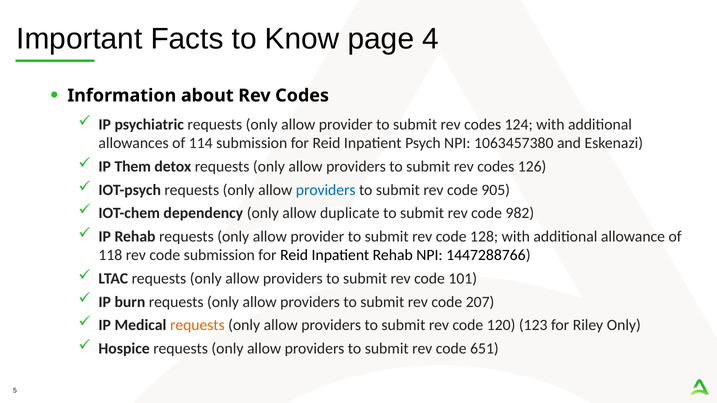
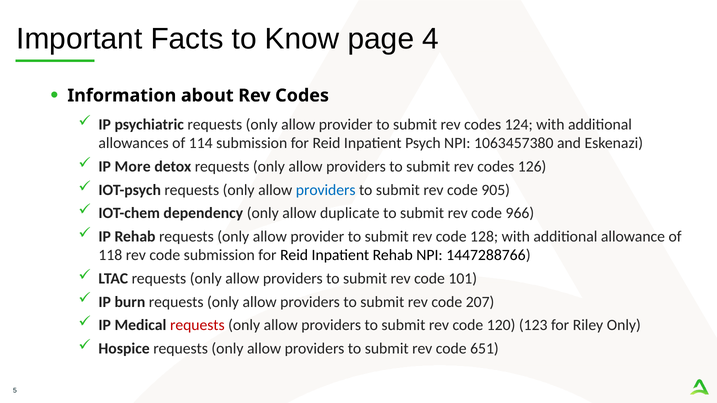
Them: Them -> More
982: 982 -> 966
requests at (197, 325) colour: orange -> red
